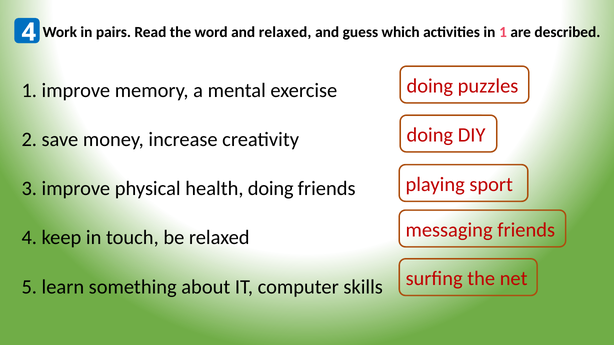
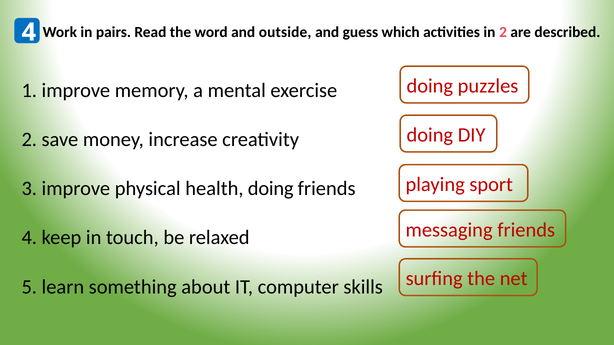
and relaxed: relaxed -> outside
in 1: 1 -> 2
